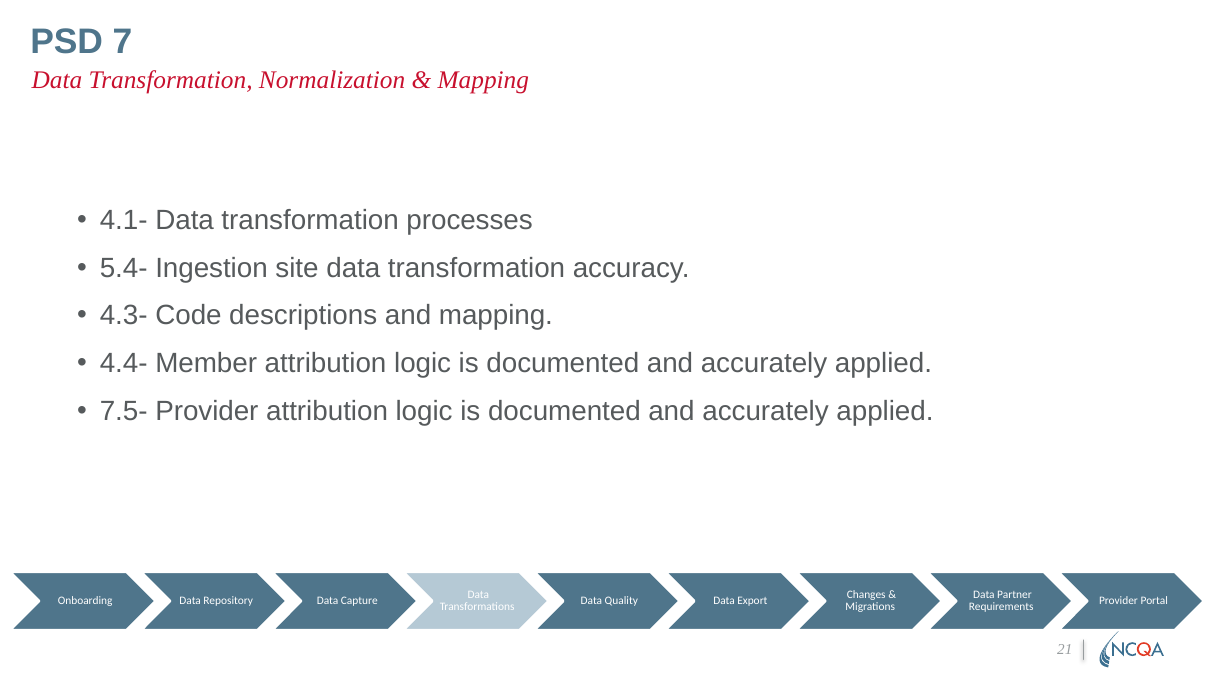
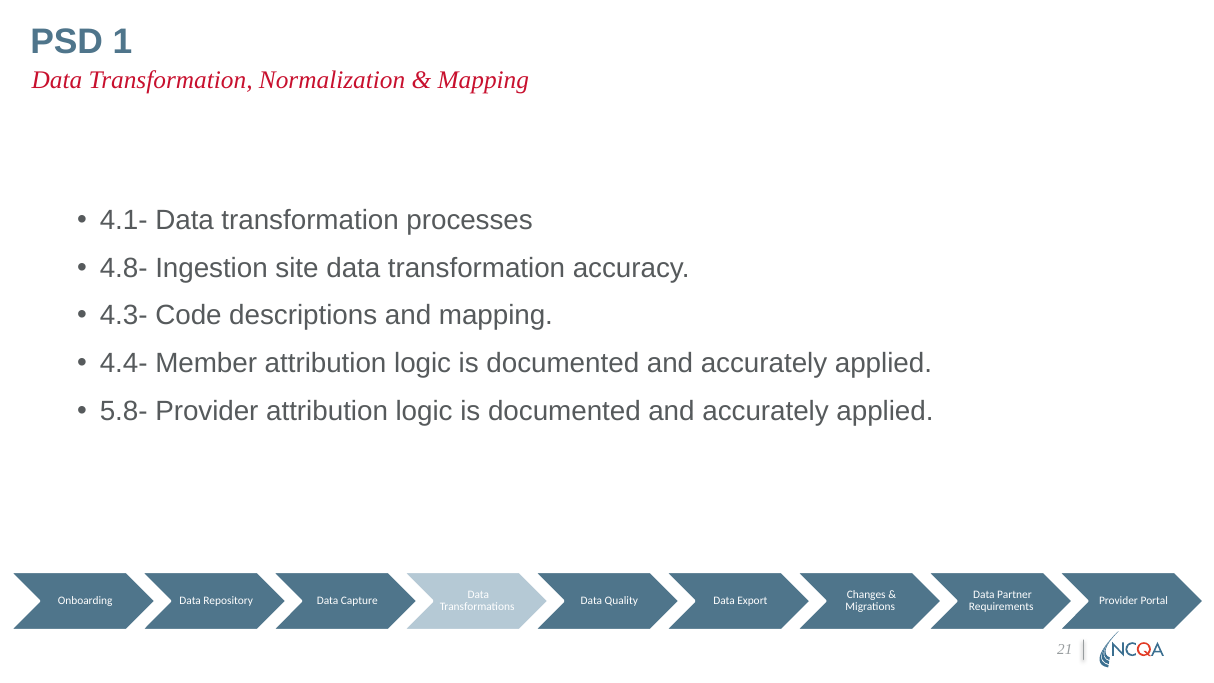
7: 7 -> 1
5.4-: 5.4- -> 4.8-
7.5-: 7.5- -> 5.8-
